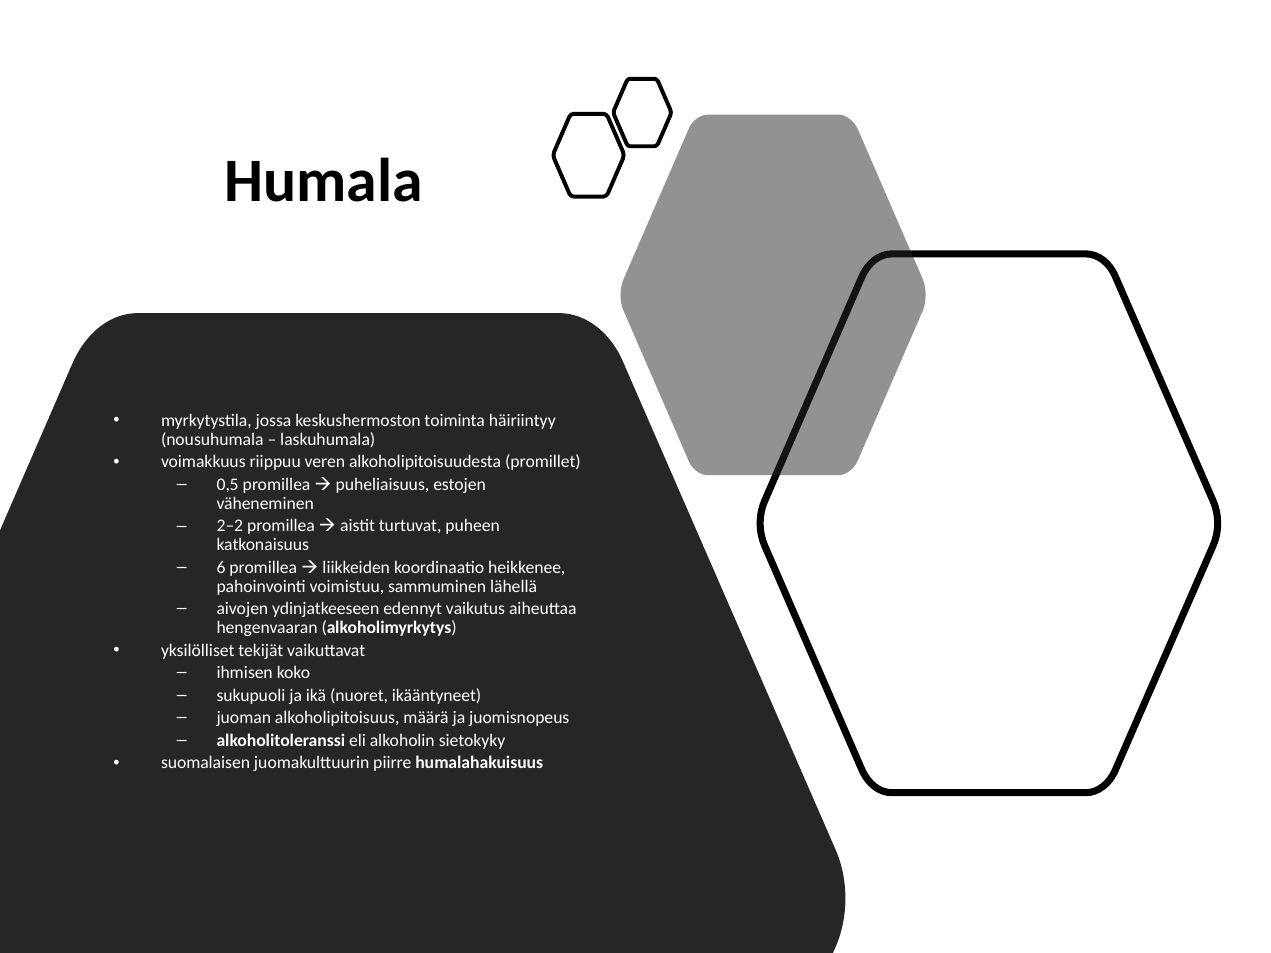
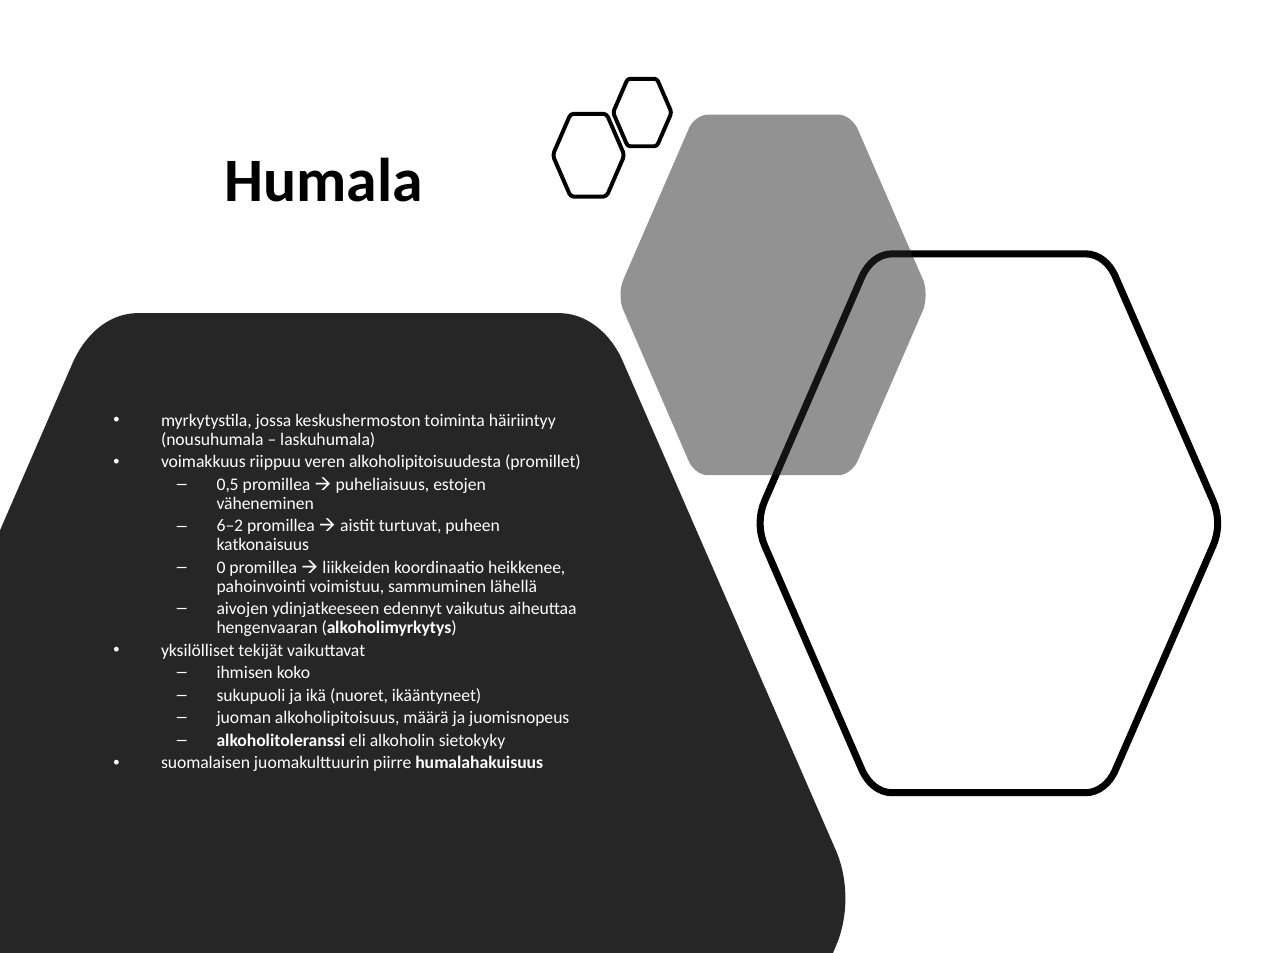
2–2: 2–2 -> 6–2
6: 6 -> 0
